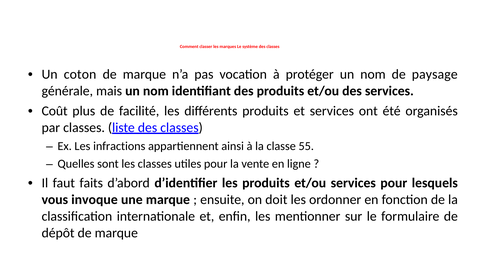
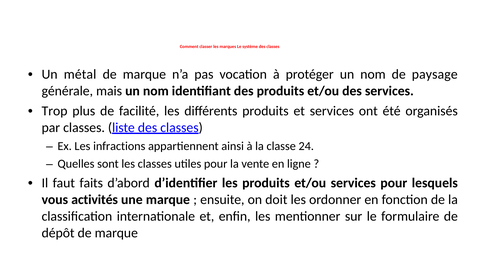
coton: coton -> métal
Coût: Coût -> Trop
55: 55 -> 24
invoque: invoque -> activités
